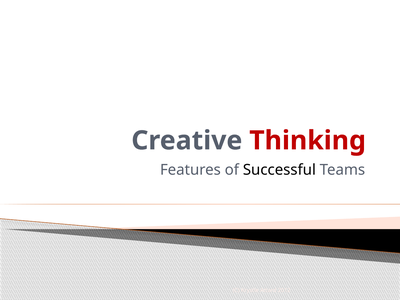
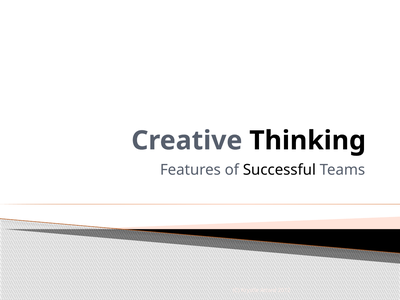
Thinking colour: red -> black
